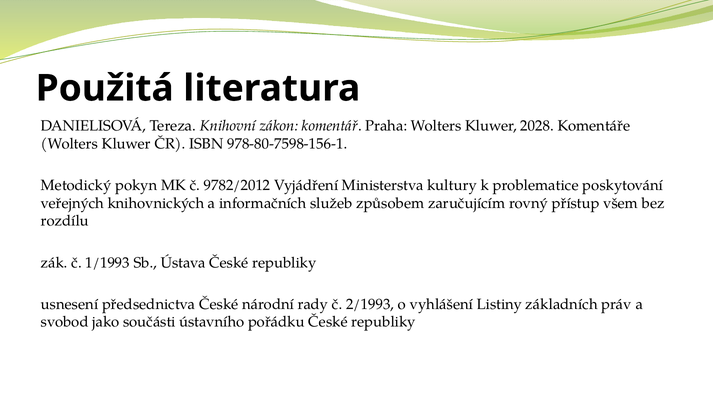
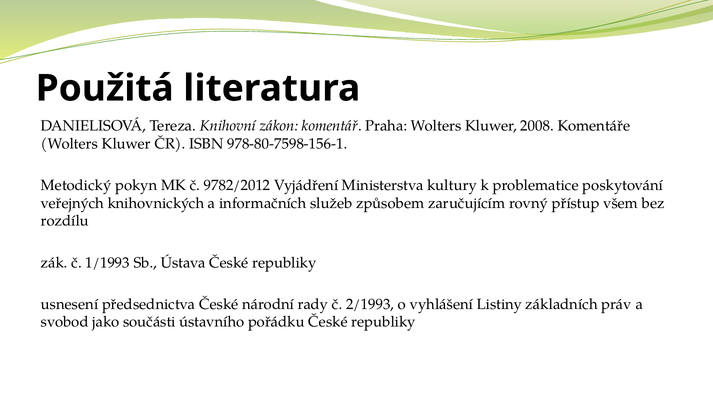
2028: 2028 -> 2008
